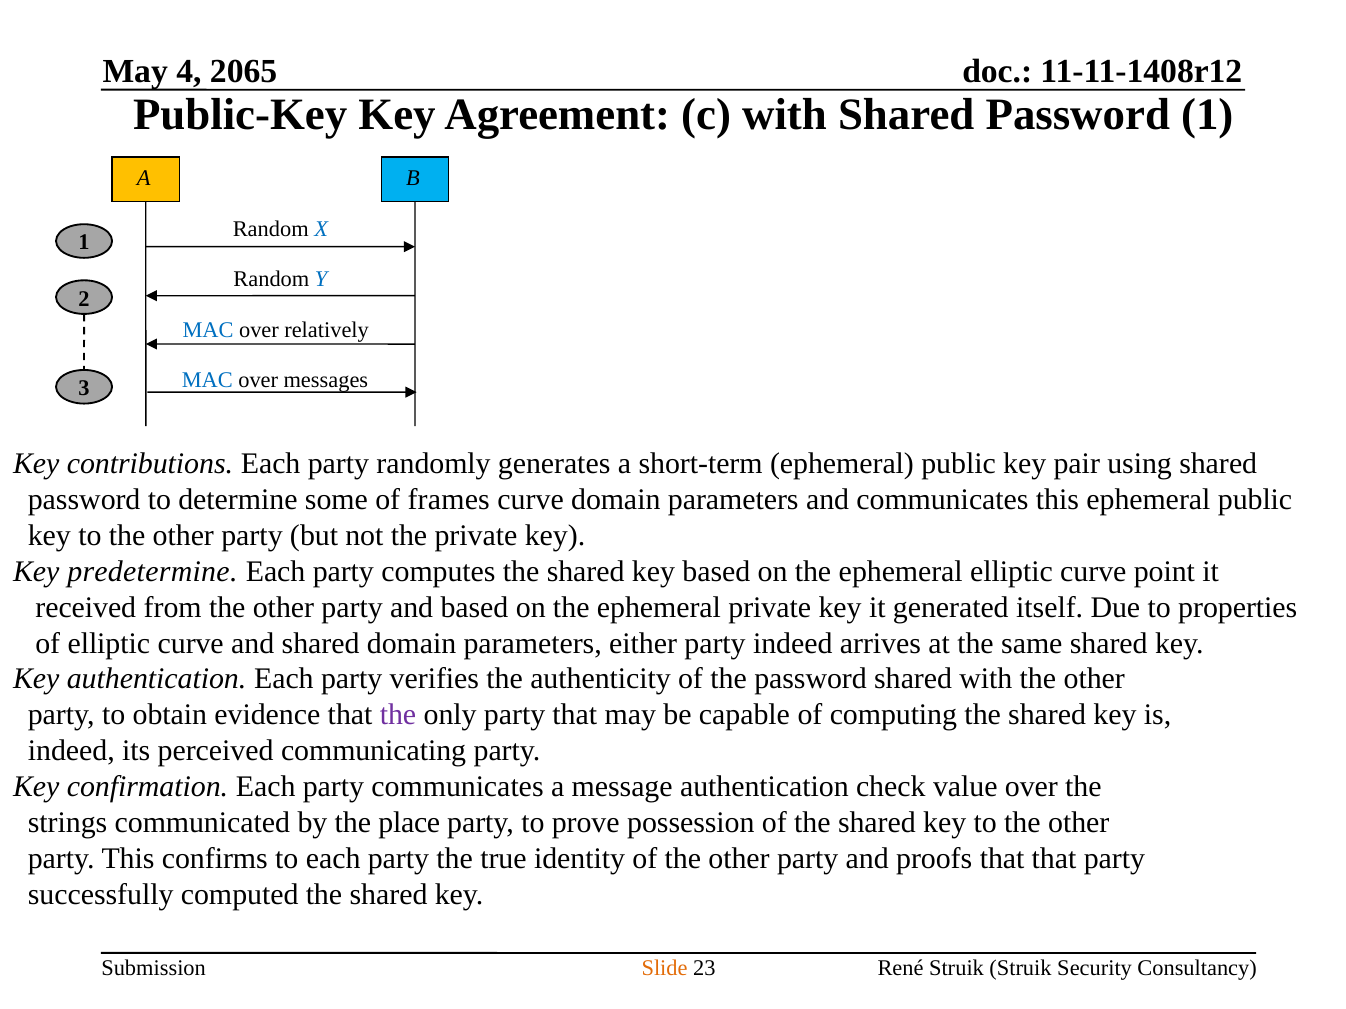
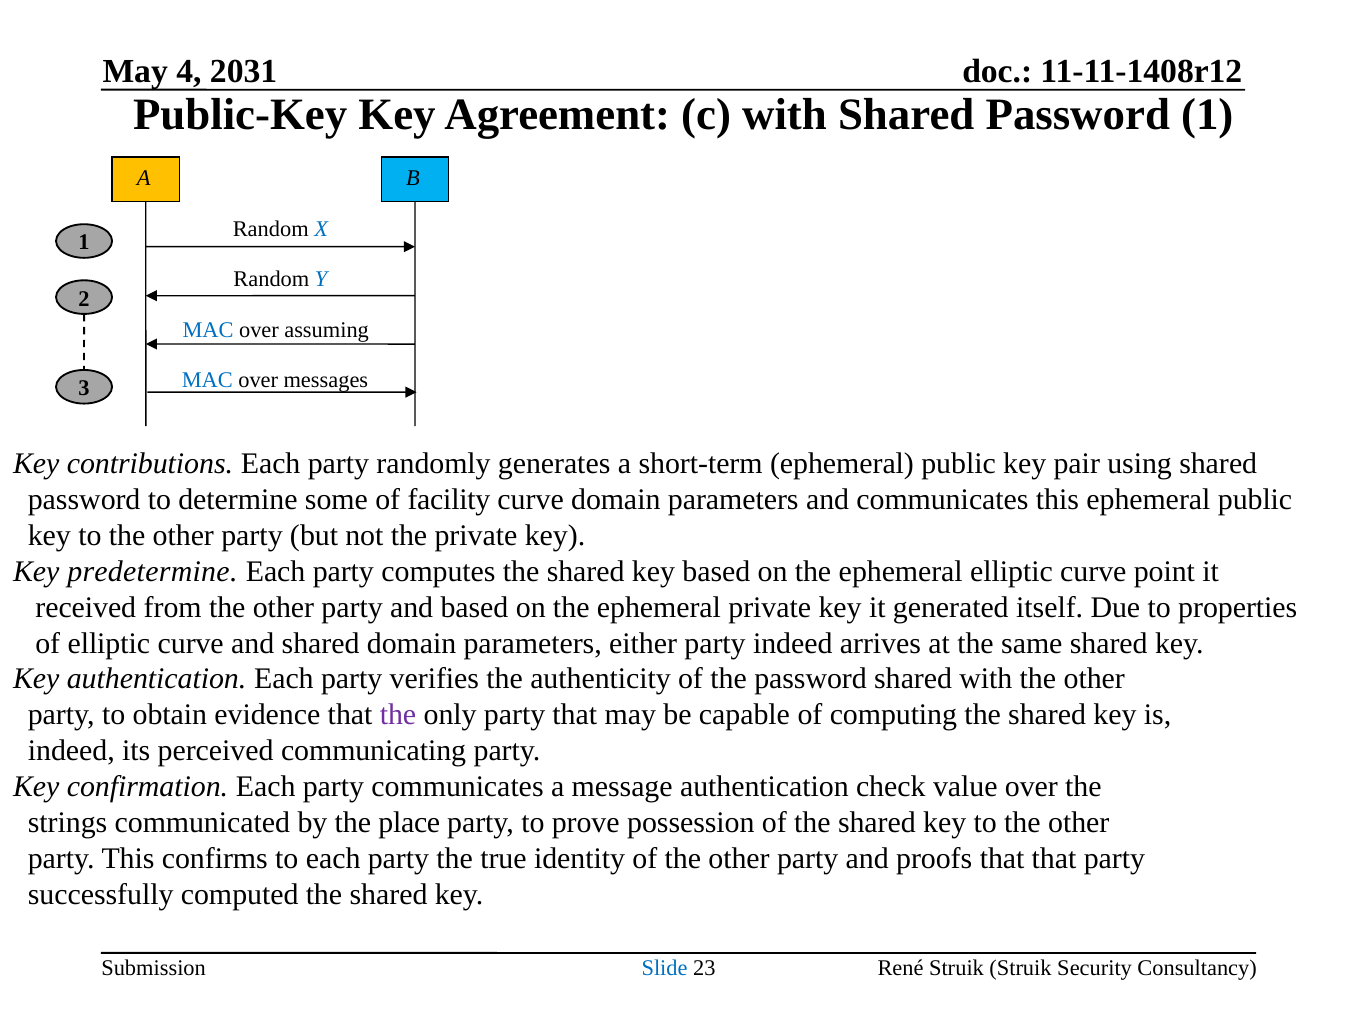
2065: 2065 -> 2031
relatively: relatively -> assuming
frames: frames -> facility
Slide colour: orange -> blue
